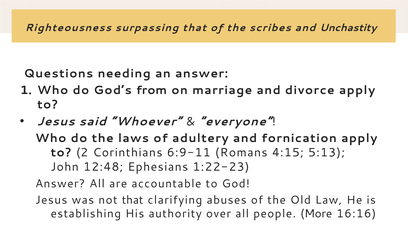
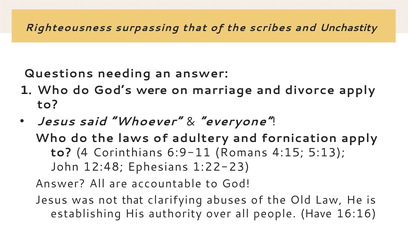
from: from -> were
2: 2 -> 4
More: More -> Have
